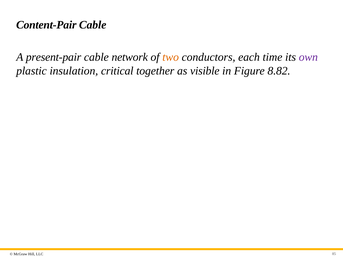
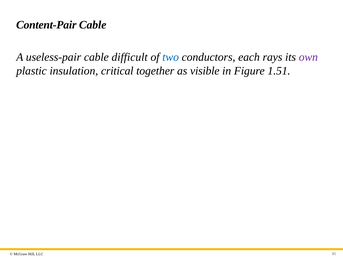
present-pair: present-pair -> useless-pair
network: network -> difficult
two colour: orange -> blue
time: time -> rays
8.82: 8.82 -> 1.51
